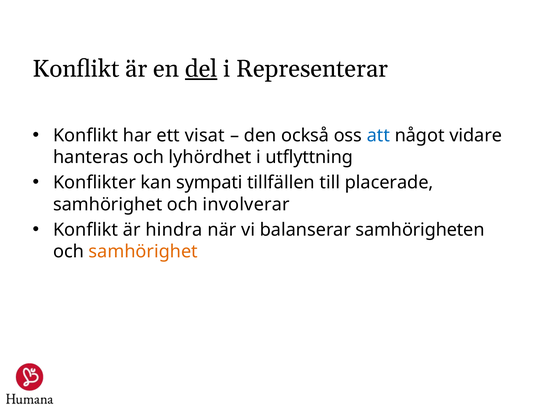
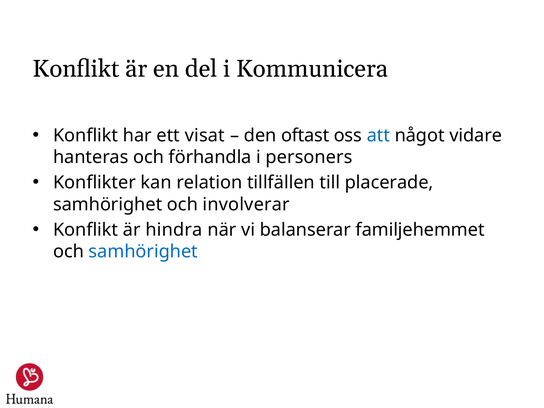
del underline: present -> none
Representerar: Representerar -> Kommunicera
också: också -> oftast
lyhördhet: lyhördhet -> förhandla
utflyttning: utflyttning -> personers
sympati: sympati -> relation
samhörigheten: samhörigheten -> familjehemmet
samhörighet at (143, 251) colour: orange -> blue
